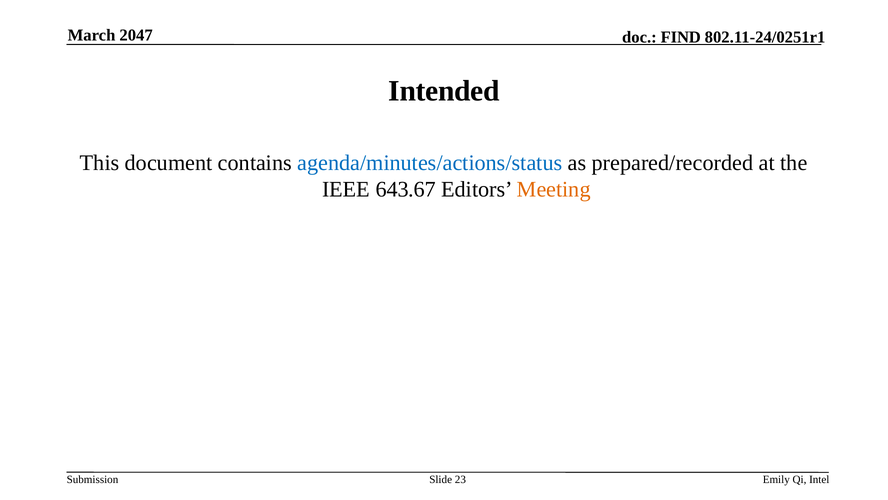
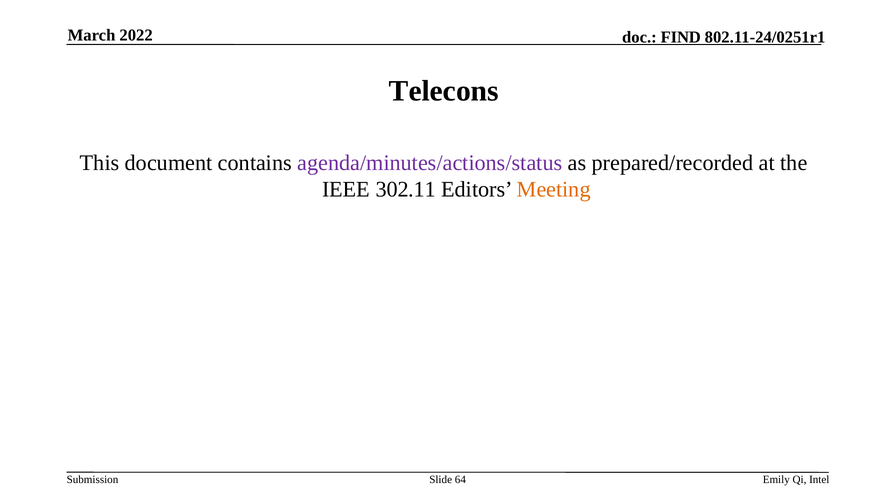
2047: 2047 -> 2022
Intended: Intended -> Telecons
agenda/minutes/actions/status colour: blue -> purple
643.67: 643.67 -> 302.11
23: 23 -> 64
